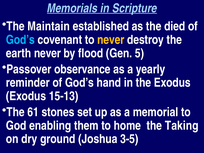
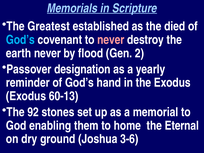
Maintain: Maintain -> Greatest
never at (111, 40) colour: yellow -> pink
5: 5 -> 2
observance: observance -> designation
15-13: 15-13 -> 60-13
61: 61 -> 92
Taking: Taking -> Eternal
3-5: 3-5 -> 3-6
